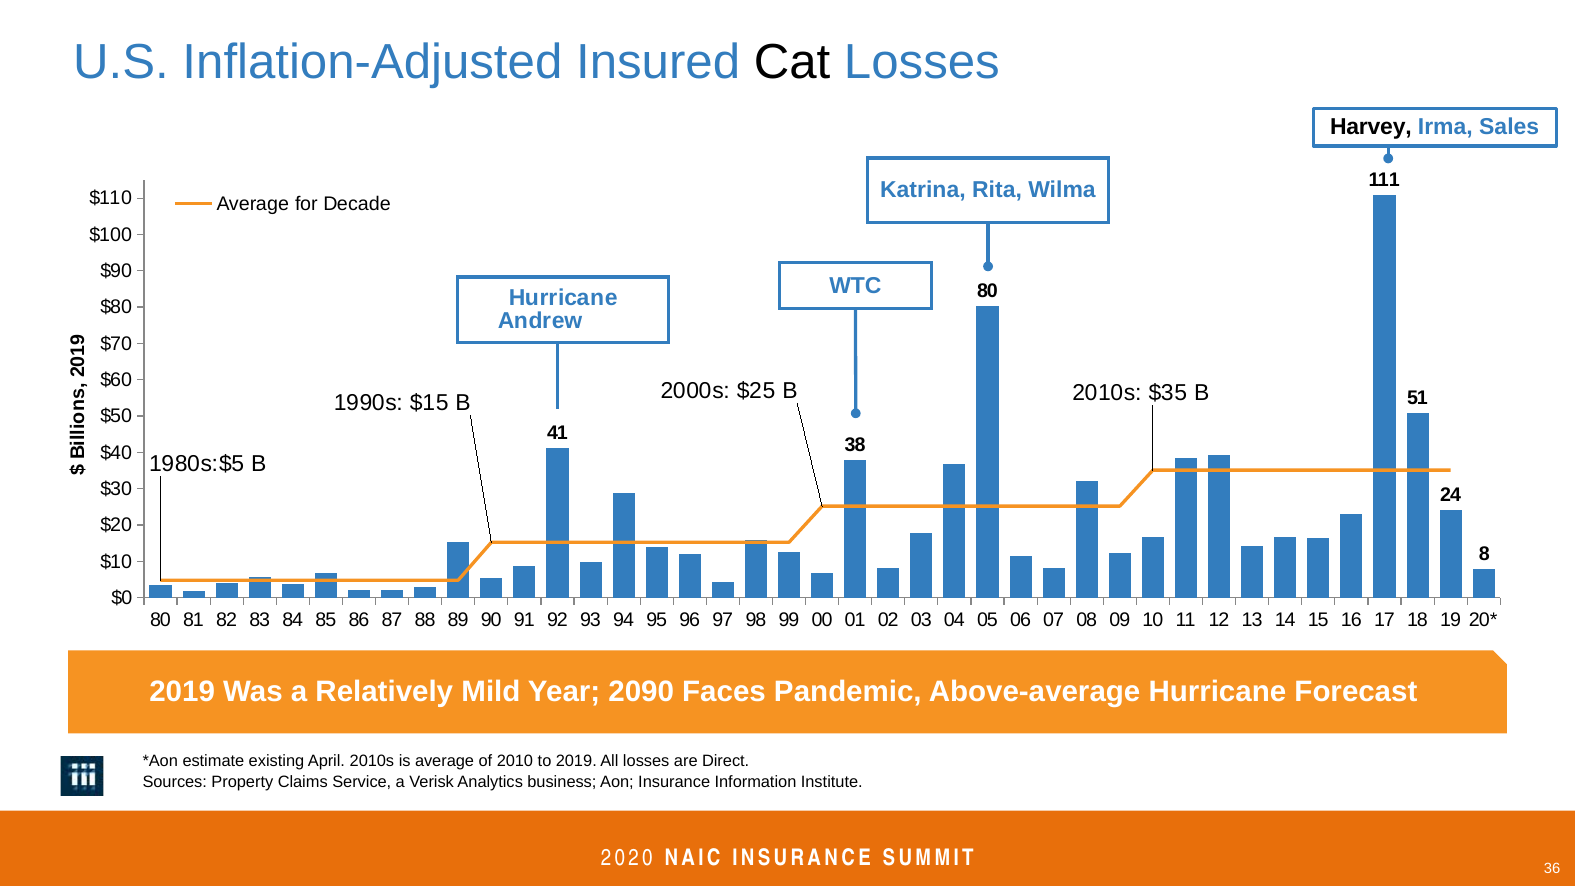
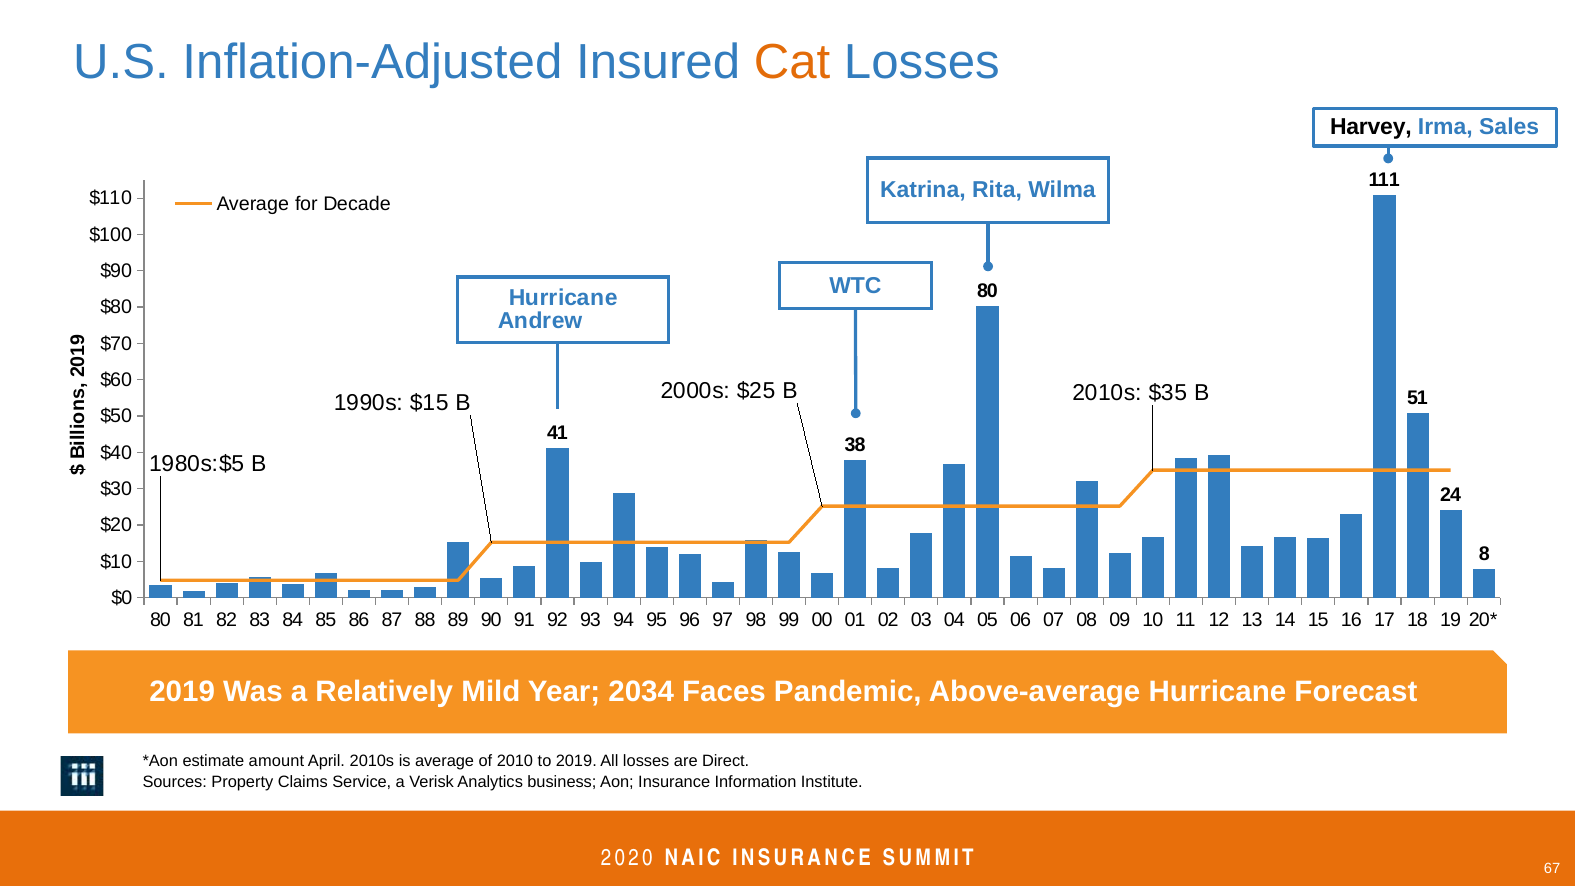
Cat colour: black -> orange
2090: 2090 -> 2034
existing: existing -> amount
36: 36 -> 67
